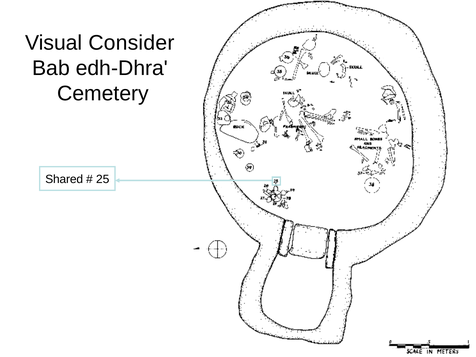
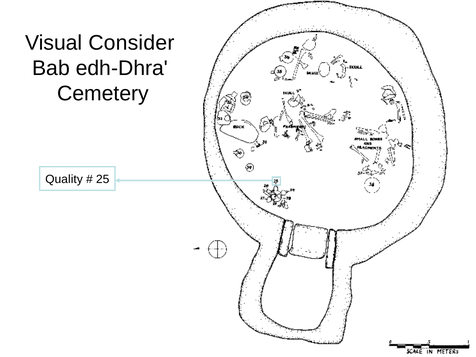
Shared: Shared -> Quality
